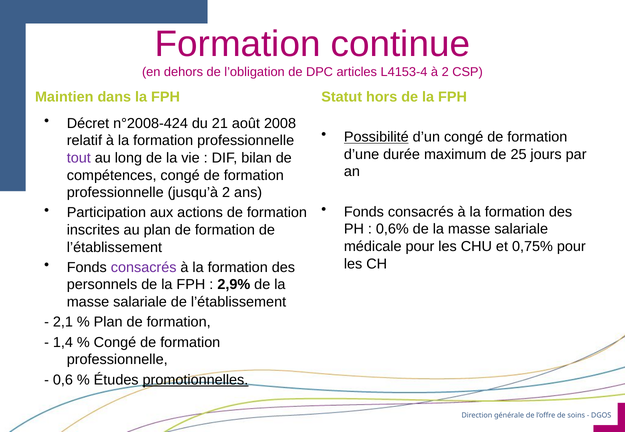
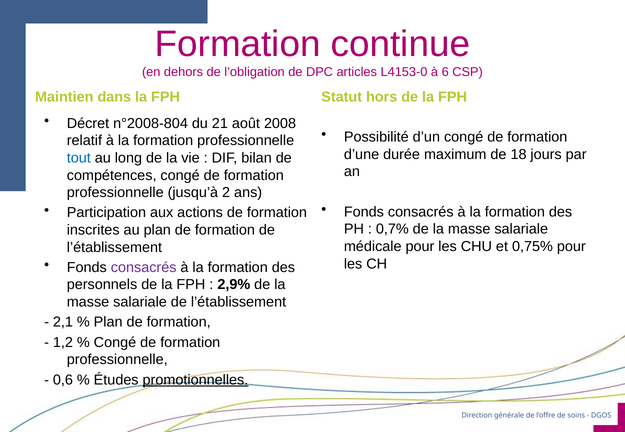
L4153-4: L4153-4 -> L4153-0
à 2: 2 -> 6
n°2008-424: n°2008-424 -> n°2008-804
Possibilité underline: present -> none
25: 25 -> 18
tout colour: purple -> blue
0,6%: 0,6% -> 0,7%
1,4: 1,4 -> 1,2
